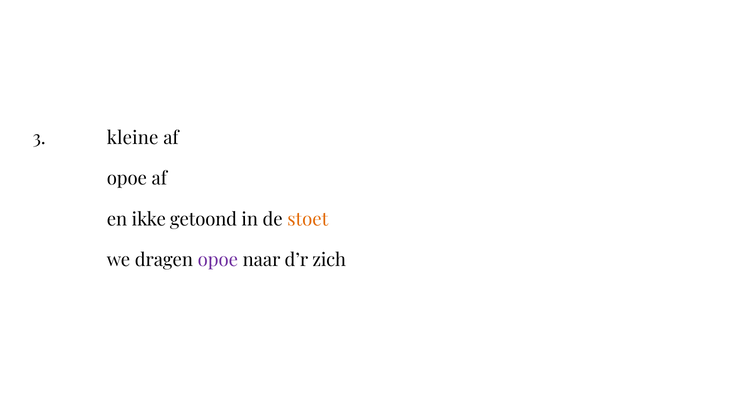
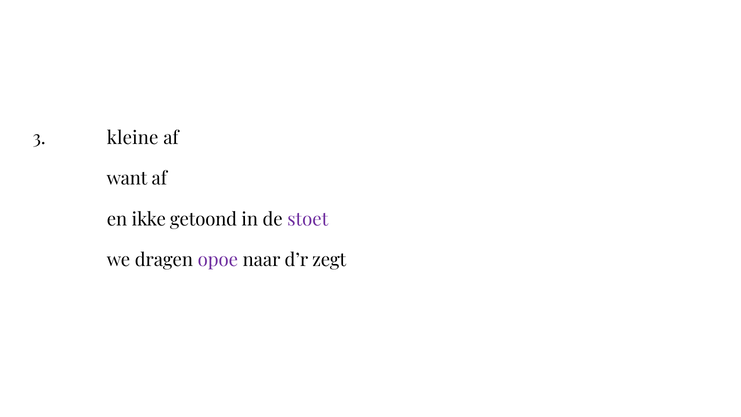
opoe at (127, 179): opoe -> want
stoet colour: orange -> purple
zich: zich -> zegt
